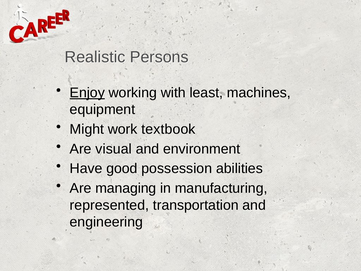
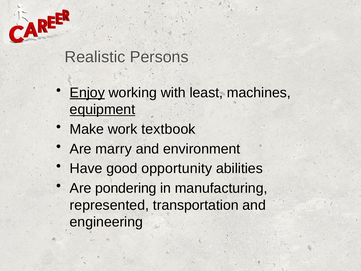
equipment underline: none -> present
Might: Might -> Make
visual: visual -> marry
possession: possession -> opportunity
managing: managing -> pondering
